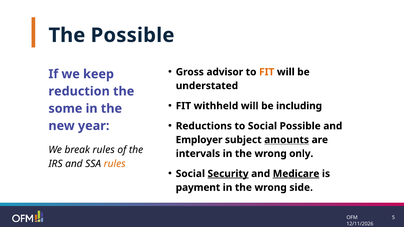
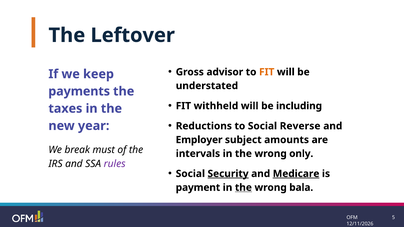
The Possible: Possible -> Leftover
reduction: reduction -> payments
some: some -> taxes
Social Possible: Possible -> Reverse
amounts underline: present -> none
break rules: rules -> must
rules at (115, 164) colour: orange -> purple
the at (243, 188) underline: none -> present
side: side -> bala
